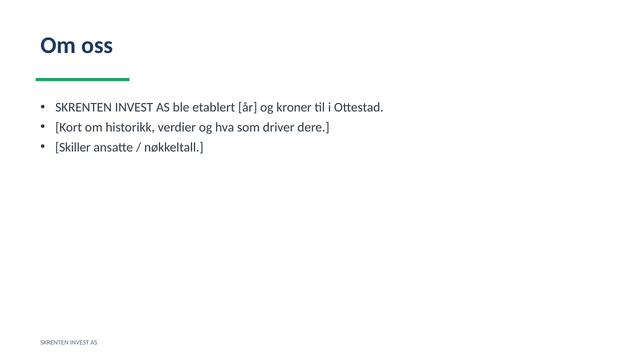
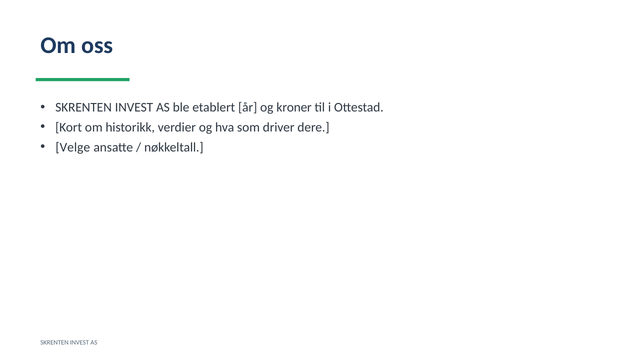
Skiller: Skiller -> Velge
